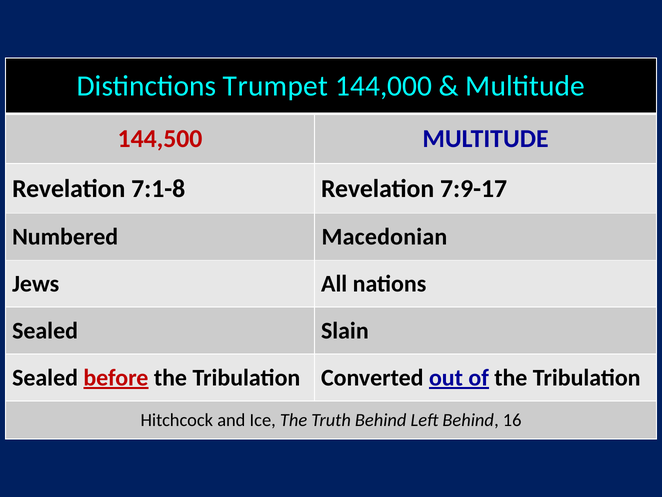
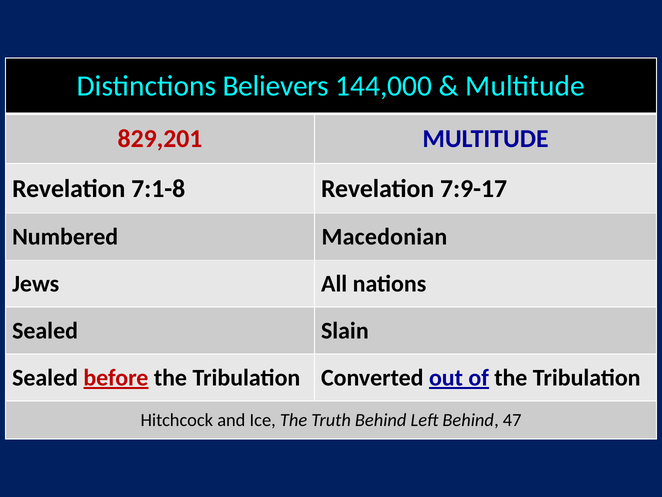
Trumpet: Trumpet -> Believers
144,500: 144,500 -> 829,201
16: 16 -> 47
